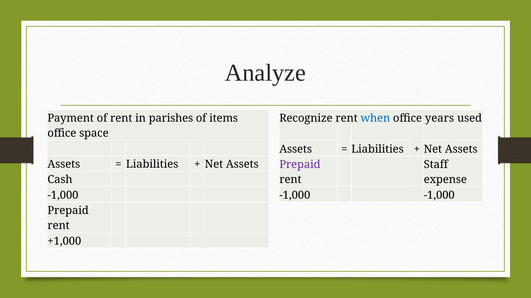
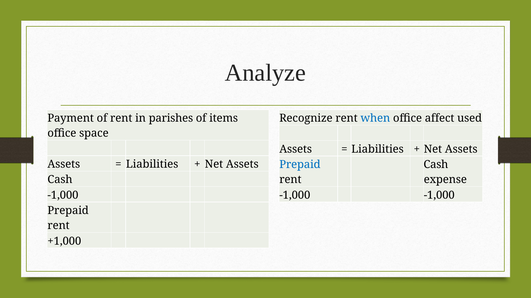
years: years -> affect
Prepaid at (300, 165) colour: purple -> blue
Staff at (436, 165): Staff -> Cash
